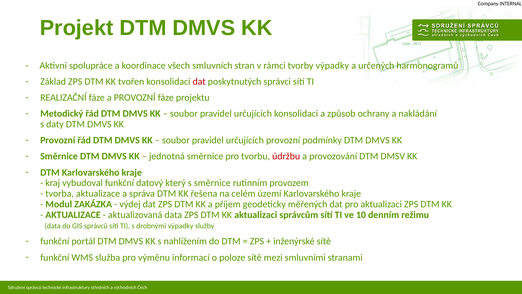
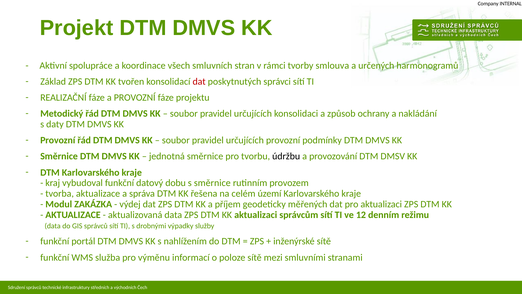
tvorby výpadky: výpadky -> smlouva
údržbu colour: red -> black
který: který -> dobu
10: 10 -> 12
